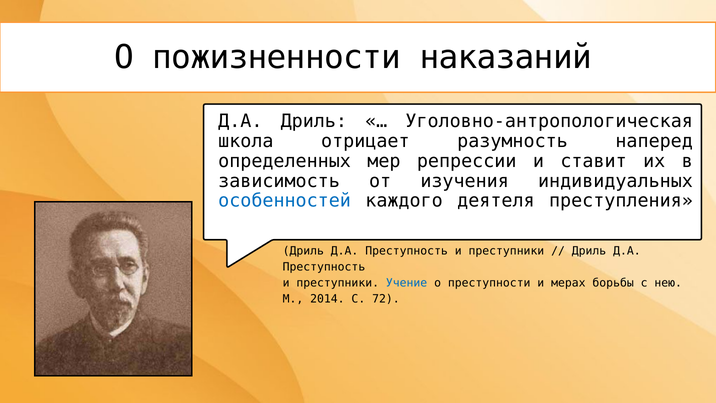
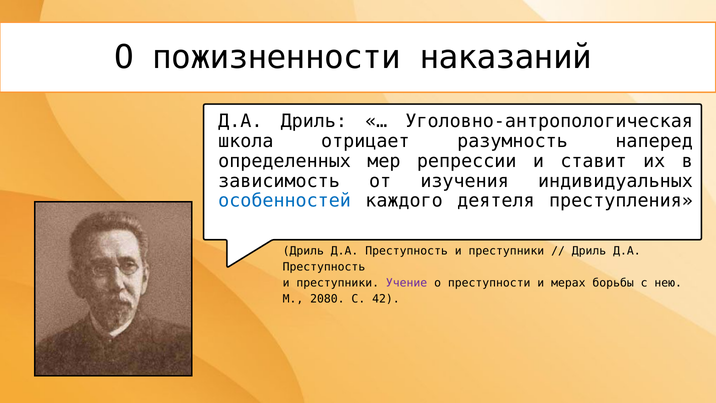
Учение colour: blue -> purple
2014: 2014 -> 2080
72: 72 -> 42
